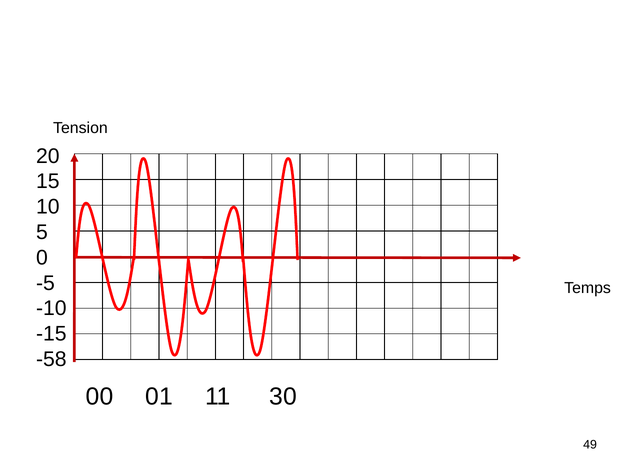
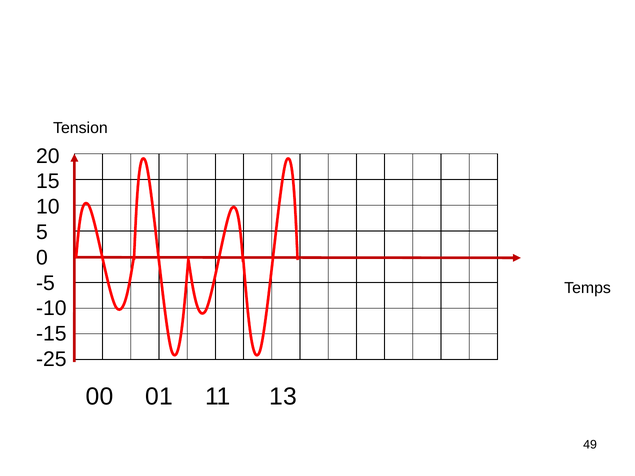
-58: -58 -> -25
30: 30 -> 13
